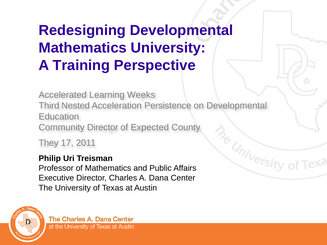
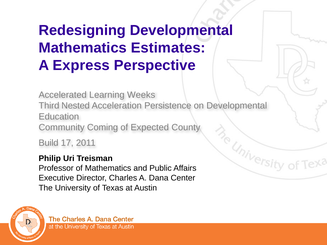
Mathematics University: University -> Estimates
Training: Training -> Express
Community Director: Director -> Coming
They: They -> Build
